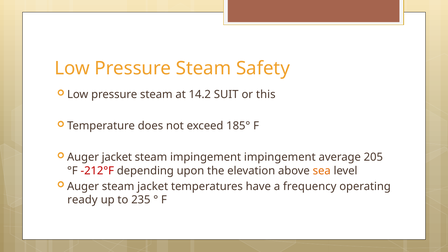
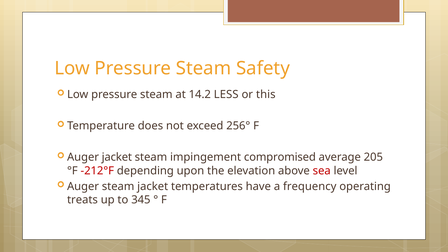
SUIT: SUIT -> LESS
185°: 185° -> 256°
impingement impingement: impingement -> compromised
sea colour: orange -> red
ready: ready -> treats
235: 235 -> 345
